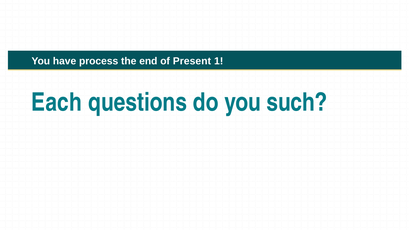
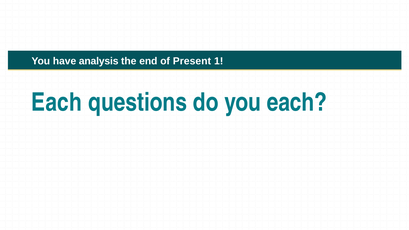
process: process -> analysis
you such: such -> each
